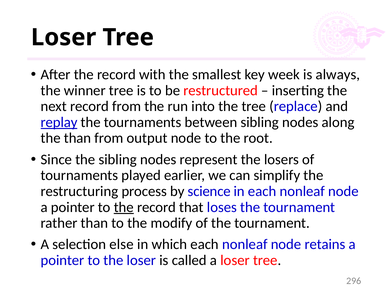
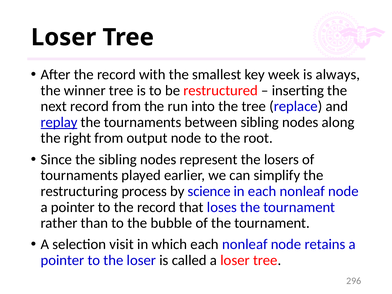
the than: than -> right
the at (124, 207) underline: present -> none
modify: modify -> bubble
else: else -> visit
